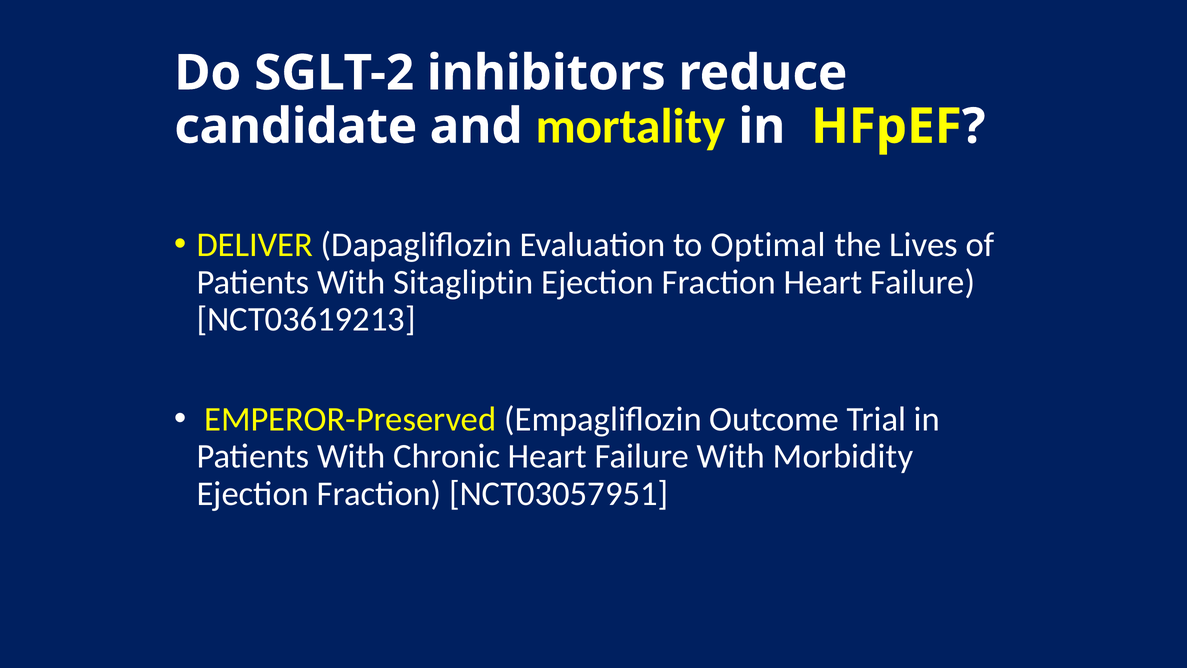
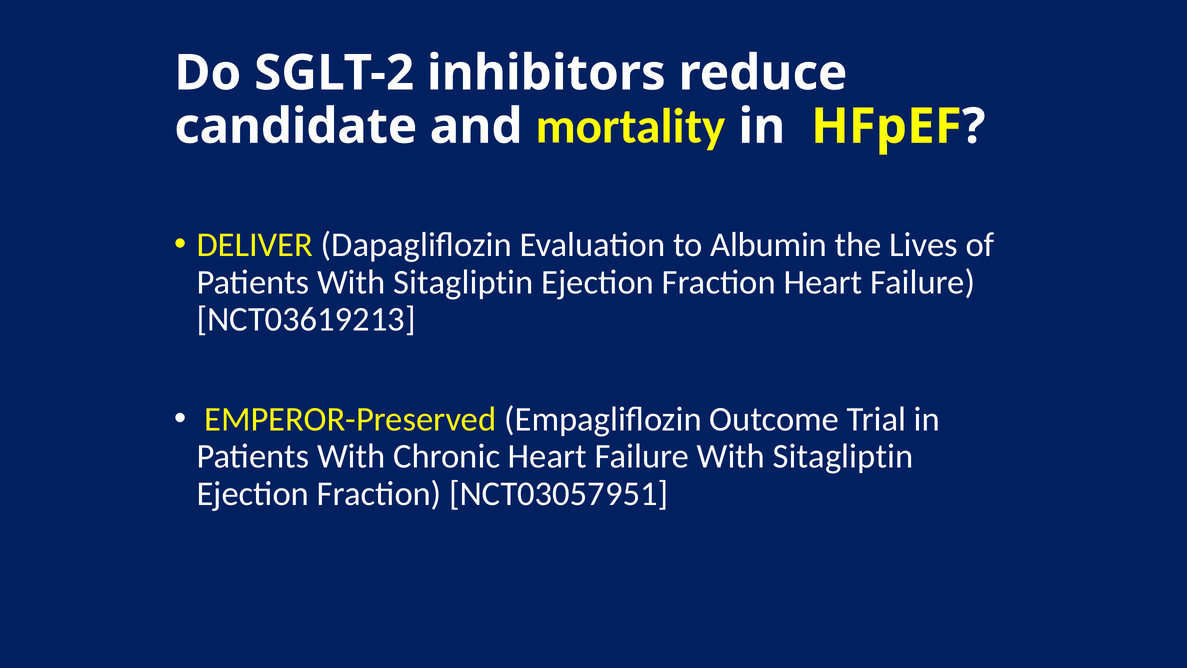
Optimal: Optimal -> Albumin
Failure With Morbidity: Morbidity -> Sitagliptin
